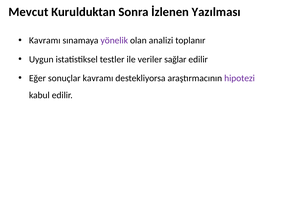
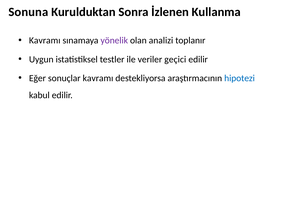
Mevcut: Mevcut -> Sonuna
Yazılması: Yazılması -> Kullanma
sağlar: sağlar -> geçici
hipotezi colour: purple -> blue
